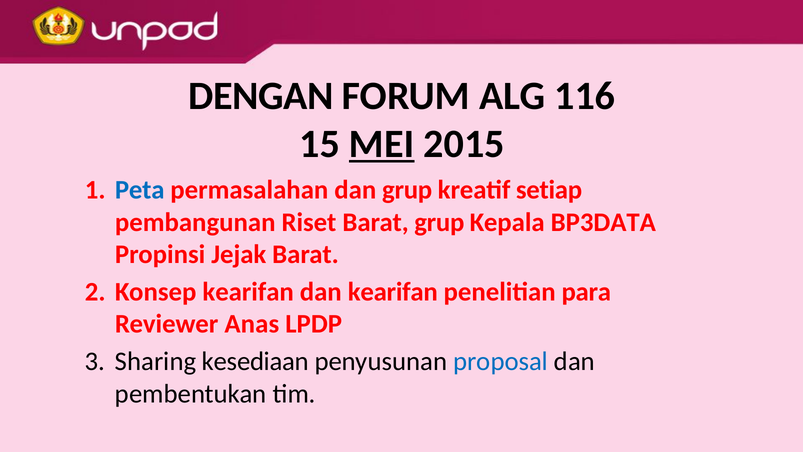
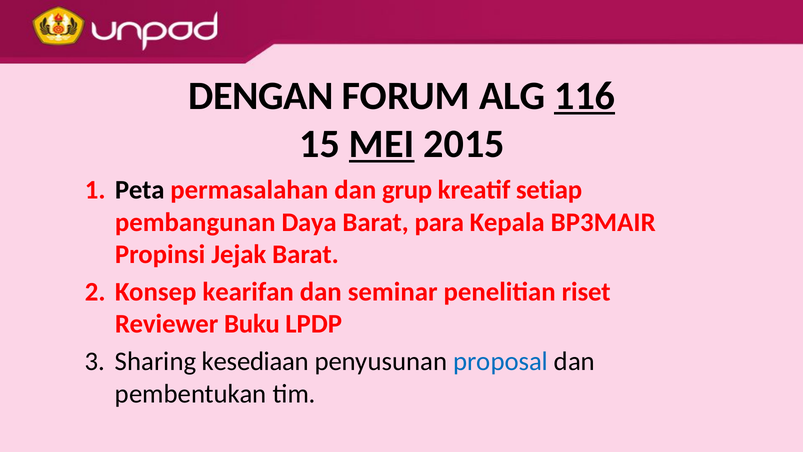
116 underline: none -> present
Peta colour: blue -> black
Riset: Riset -> Daya
Barat grup: grup -> para
BP3DATA: BP3DATA -> BP3MAIR
dan kearifan: kearifan -> seminar
para: para -> riset
Anas: Anas -> Buku
